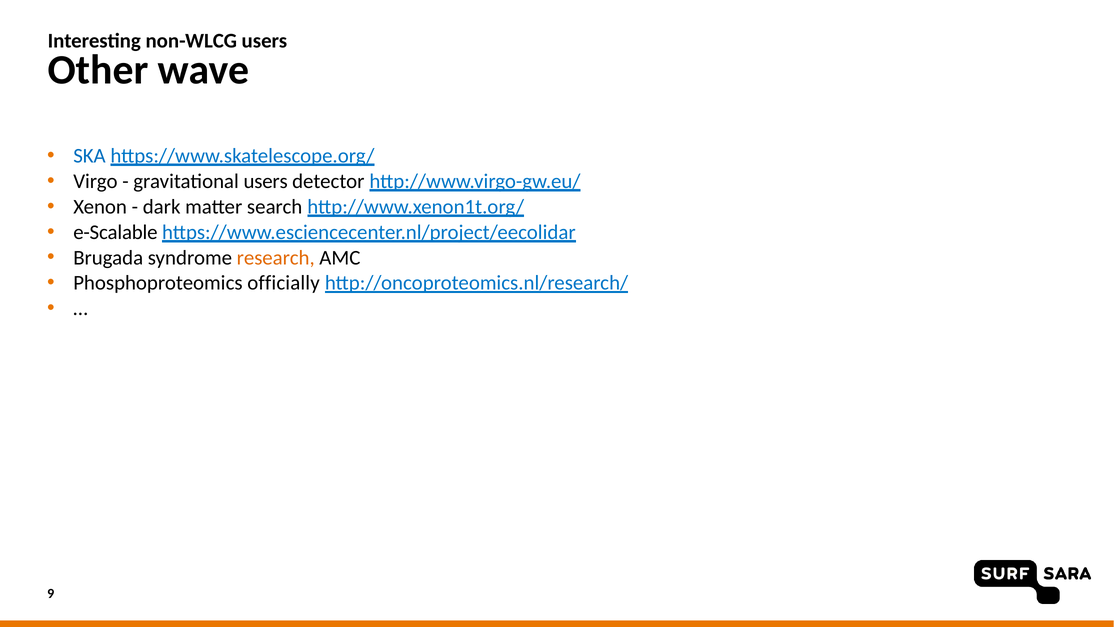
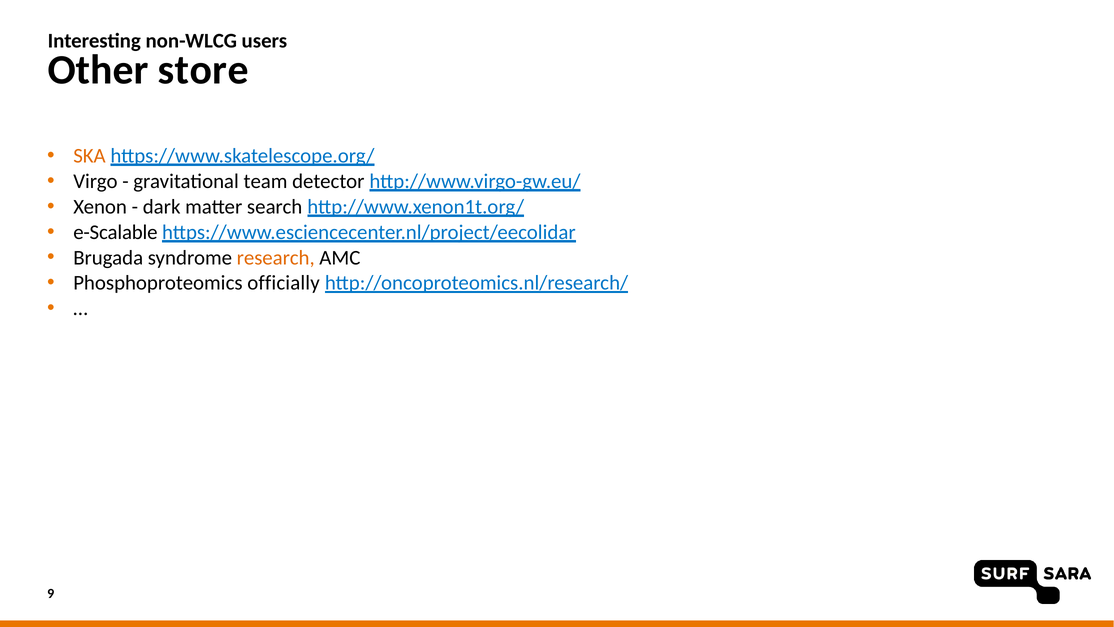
wave: wave -> store
SKA colour: blue -> orange
gravitational users: users -> team
